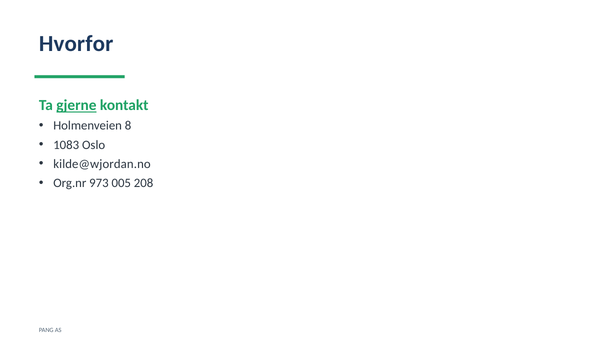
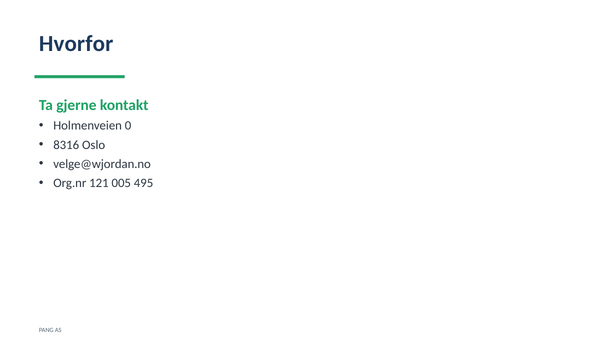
gjerne underline: present -> none
8: 8 -> 0
1083: 1083 -> 8316
kilde@wjordan.no: kilde@wjordan.no -> velge@wjordan.no
973: 973 -> 121
208: 208 -> 495
